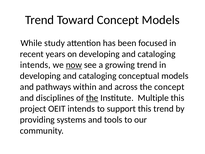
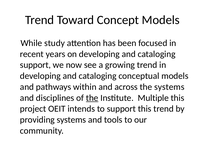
intends at (35, 65): intends -> support
now underline: present -> none
the concept: concept -> systems
